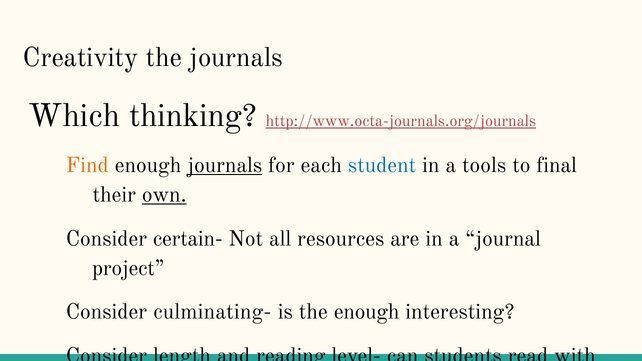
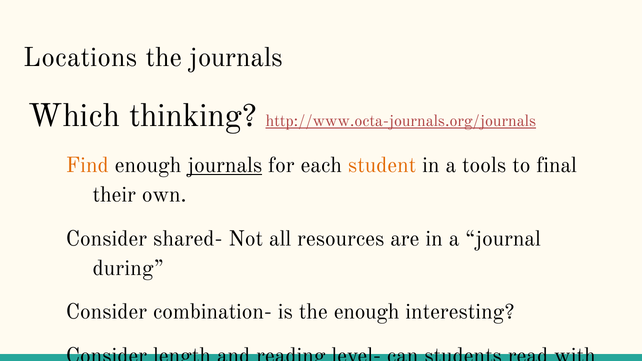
Creativity: Creativity -> Locations
student colour: blue -> orange
own underline: present -> none
certain-: certain- -> shared-
project: project -> during
culminating-: culminating- -> combination-
